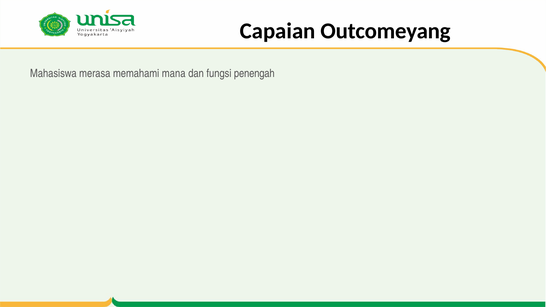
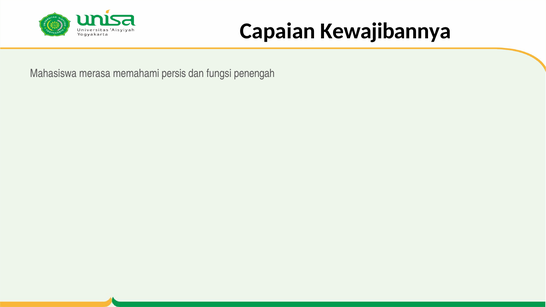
Outcomeyang: Outcomeyang -> Kewajibannya
mana: mana -> persis
